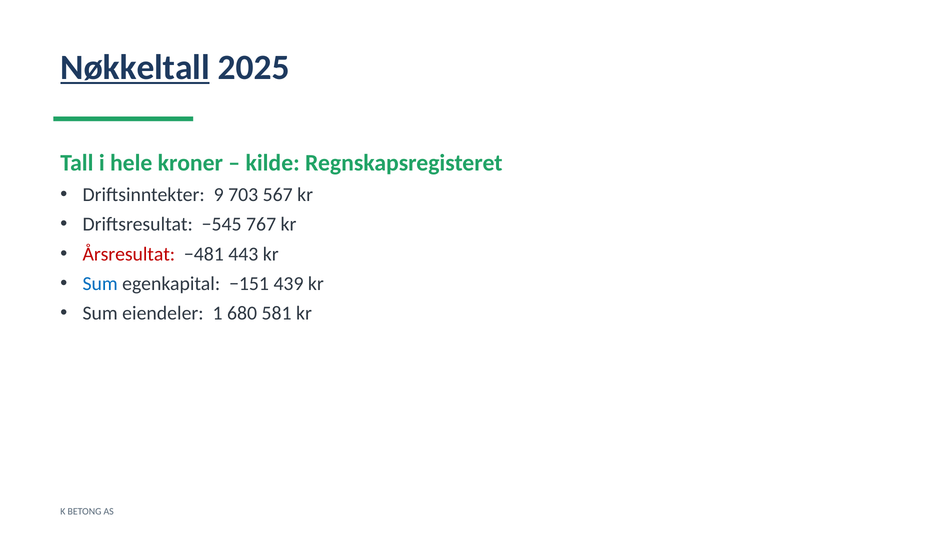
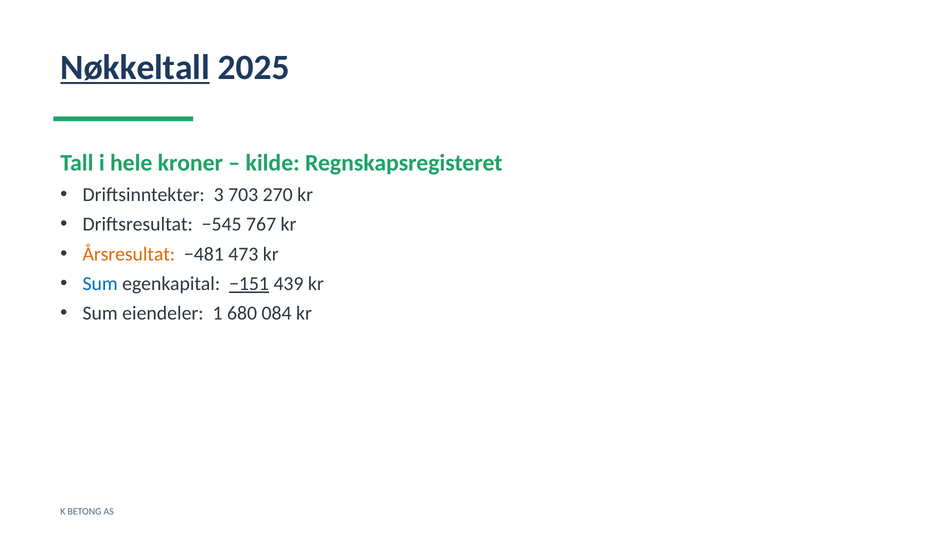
9: 9 -> 3
567: 567 -> 270
Årsresultat colour: red -> orange
443: 443 -> 473
−151 underline: none -> present
581: 581 -> 084
